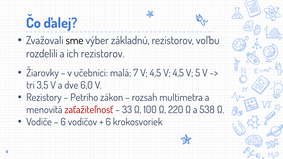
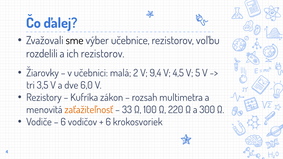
základnú: základnú -> učebnice
7: 7 -> 2
4,5 at (155, 73): 4,5 -> 9,4
Petriho: Petriho -> Kufríka
zaťažiteľnosť colour: red -> orange
538: 538 -> 300
